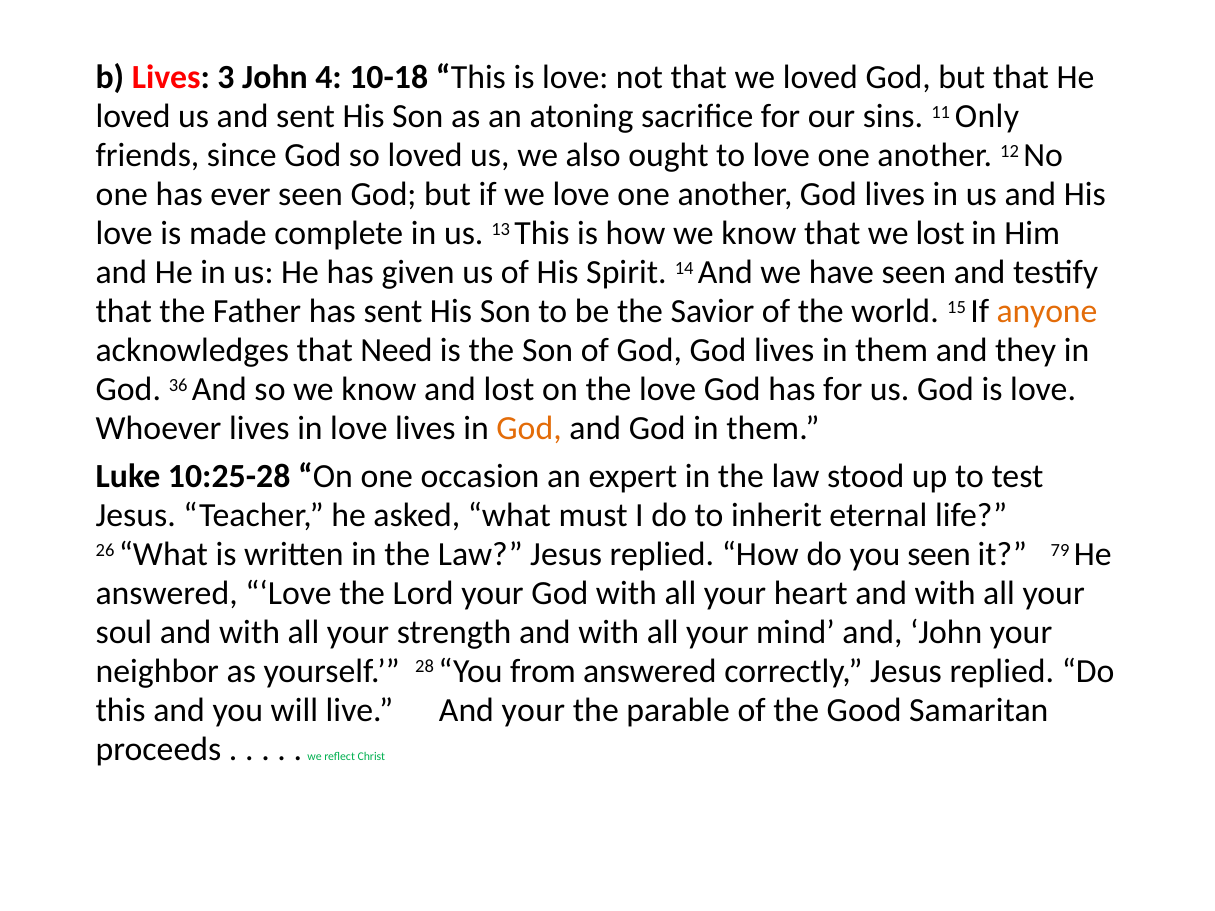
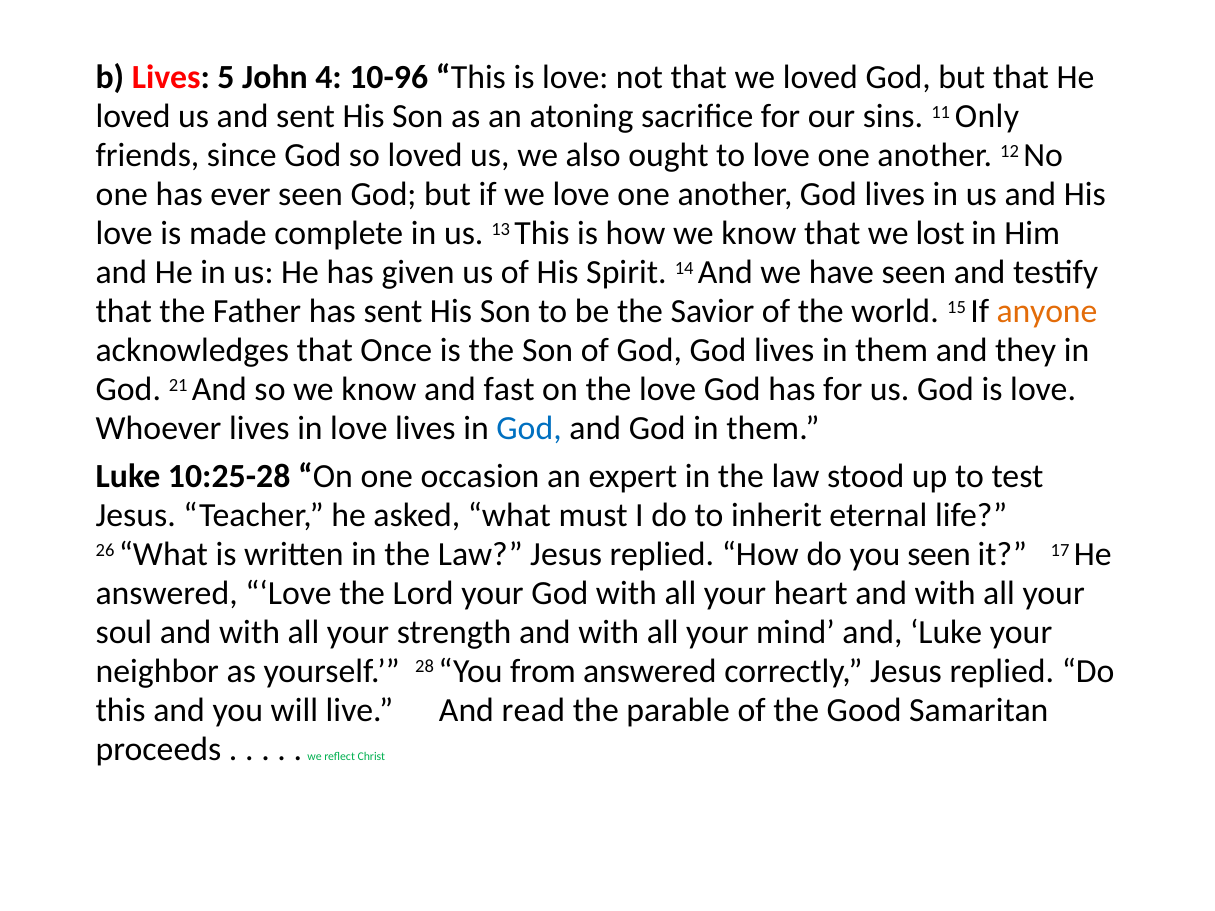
3: 3 -> 5
10-18: 10-18 -> 10-96
Need: Need -> Once
36: 36 -> 21
and lost: lost -> fast
God at (529, 428) colour: orange -> blue
79: 79 -> 17
and John: John -> Luke
And your: your -> read
